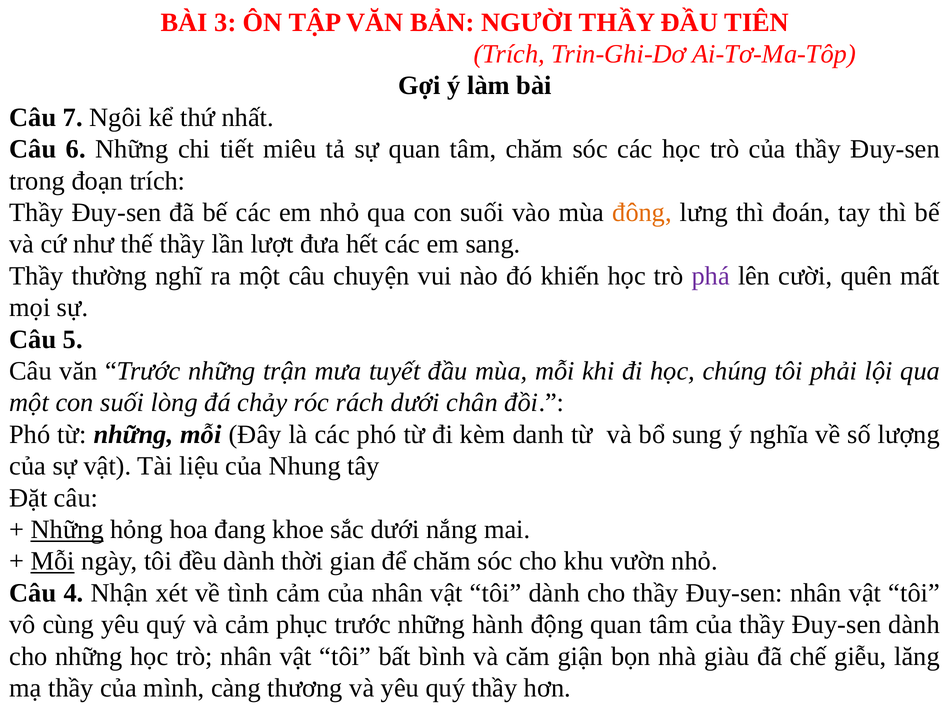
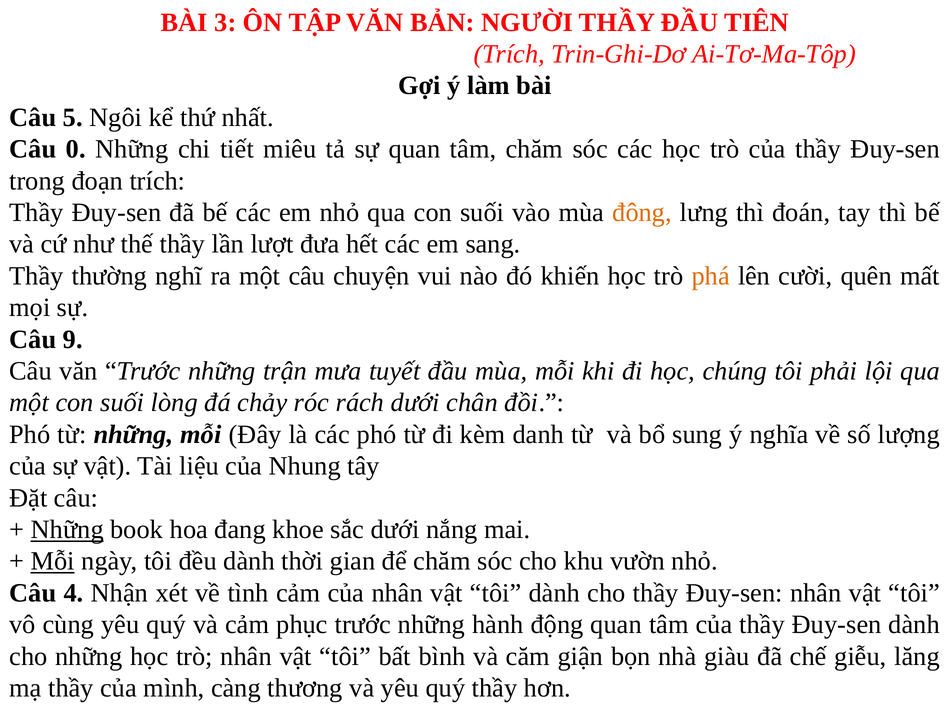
7: 7 -> 5
6: 6 -> 0
phá colour: purple -> orange
5: 5 -> 9
hỏng: hỏng -> book
